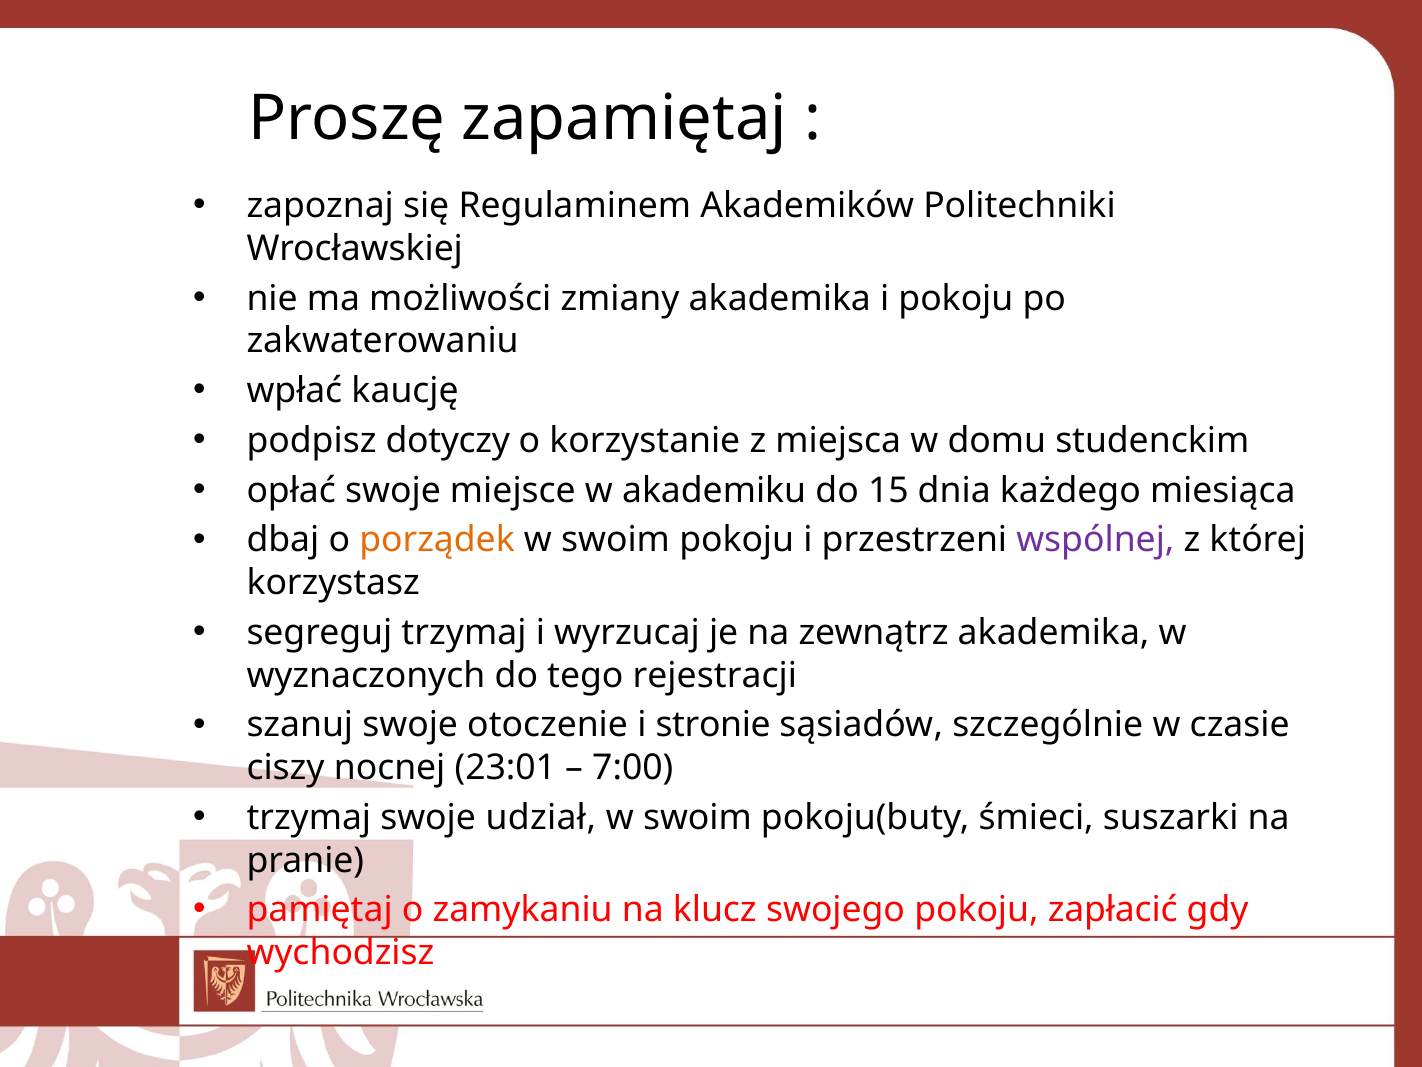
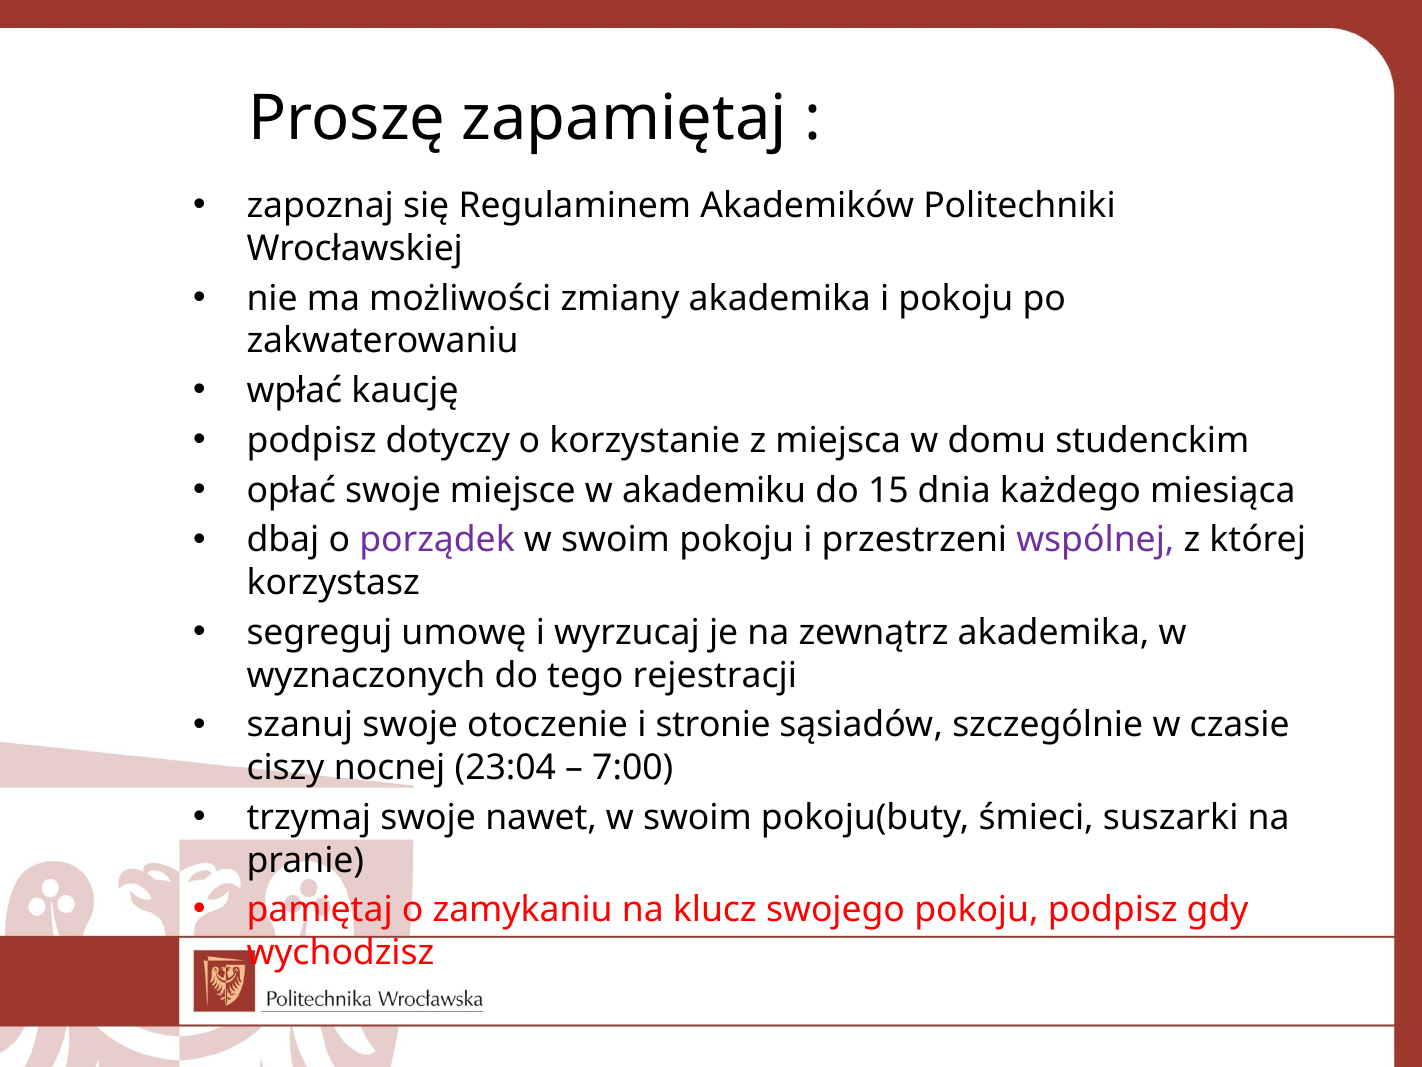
porządek colour: orange -> purple
segreguj trzymaj: trzymaj -> umowę
23:01: 23:01 -> 23:04
udział: udział -> nawet
pokoju zapłacić: zapłacić -> podpisz
